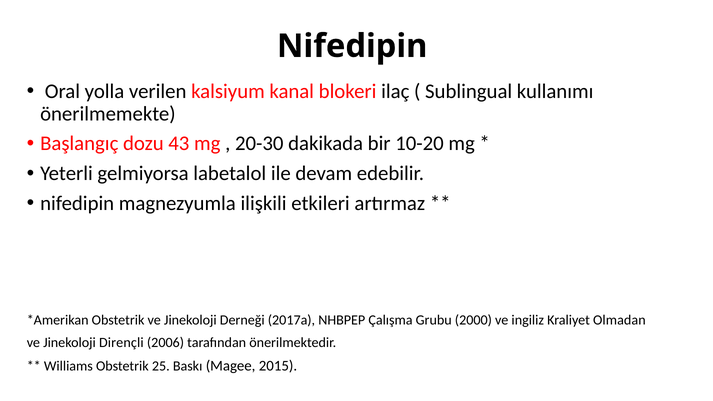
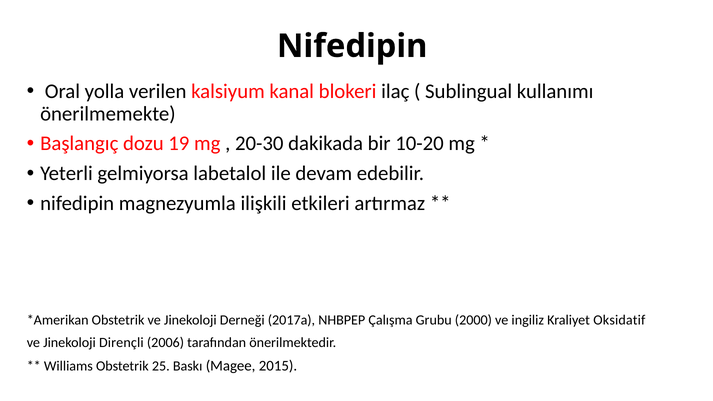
43: 43 -> 19
Olmadan: Olmadan -> Oksidatif
